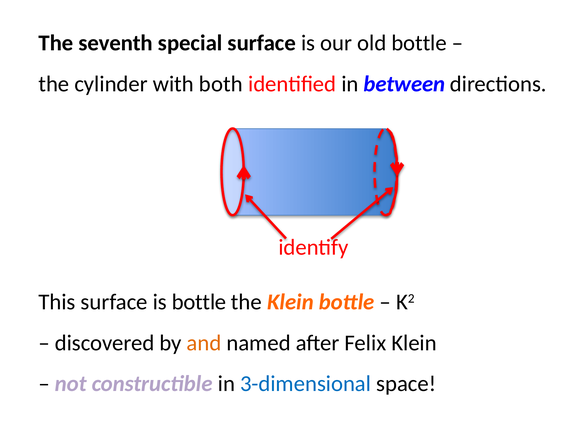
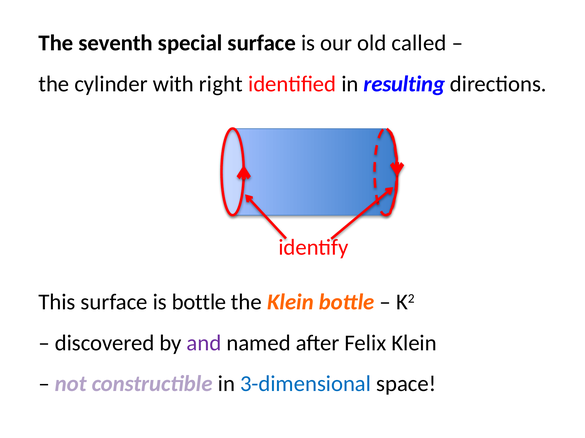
old bottle: bottle -> called
both: both -> right
between: between -> resulting
and colour: orange -> purple
